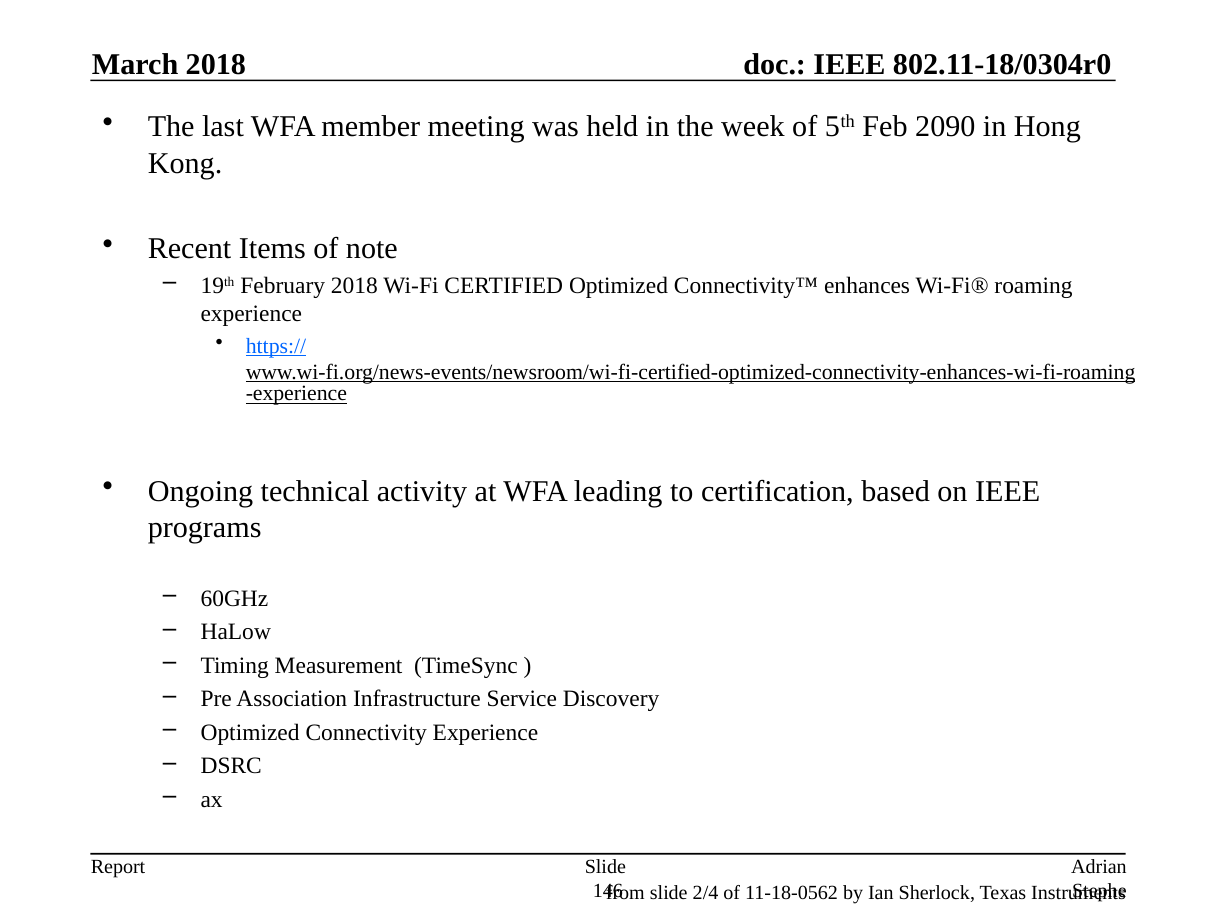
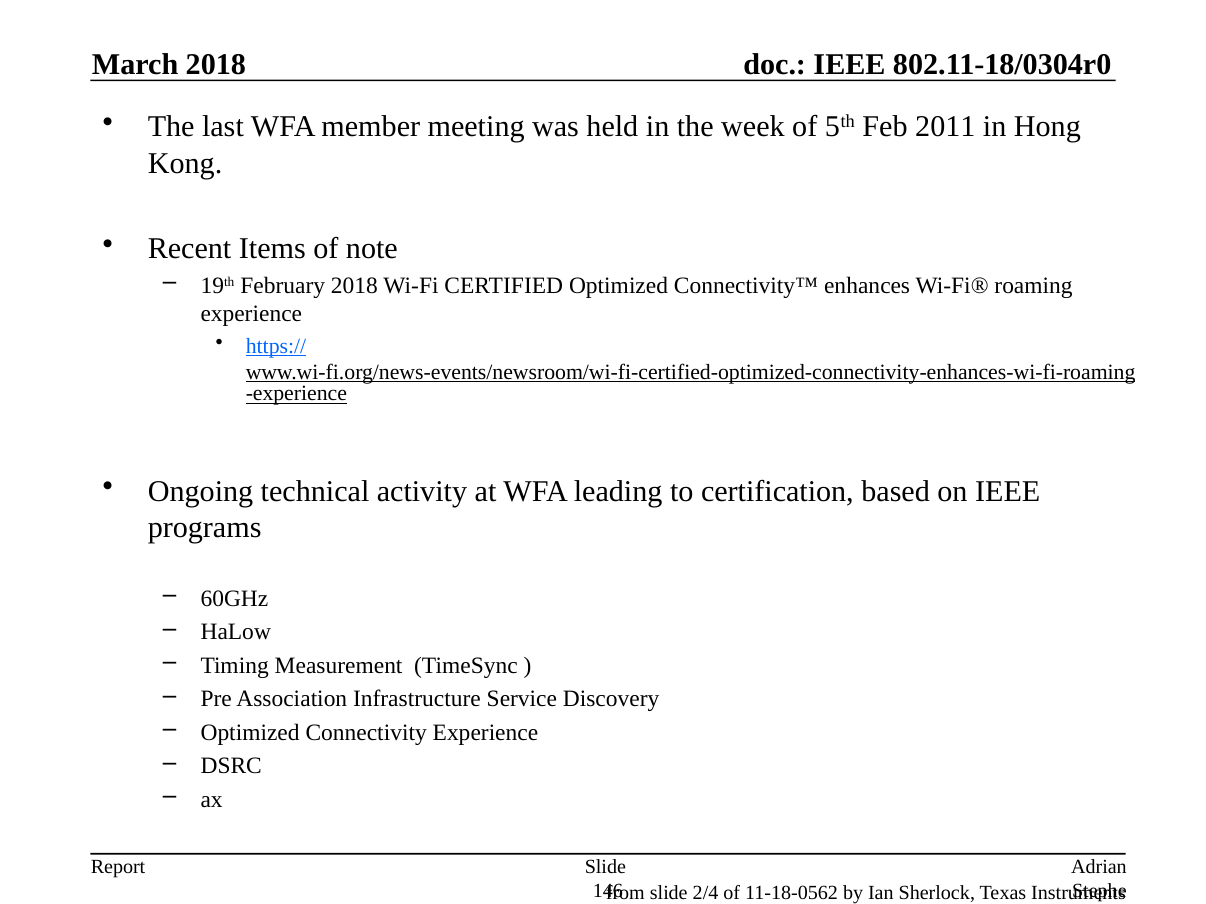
2090: 2090 -> 2011
